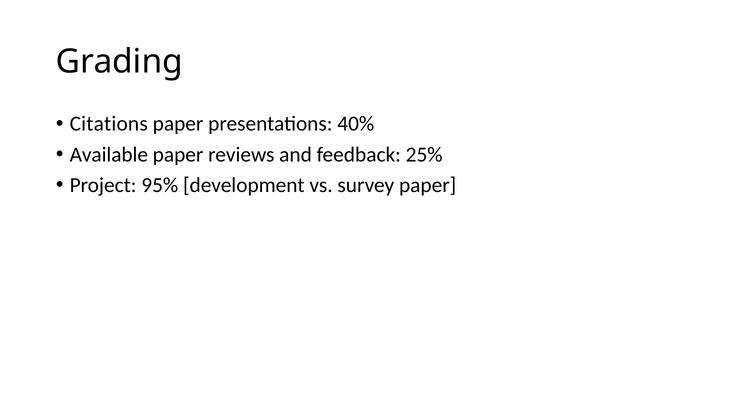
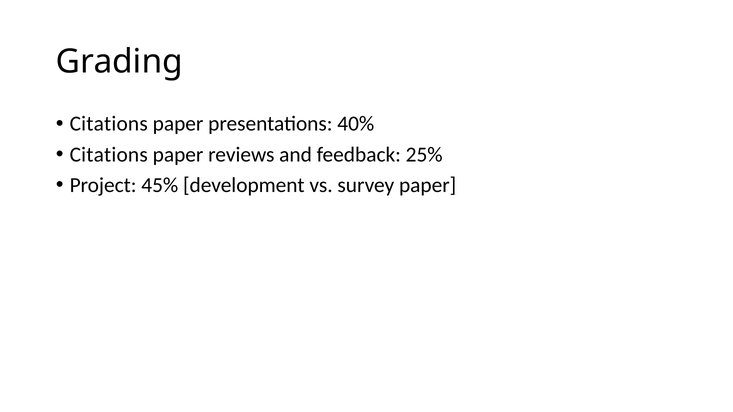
Available at (109, 155): Available -> Citations
95%: 95% -> 45%
